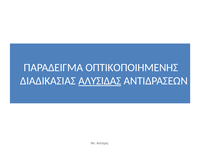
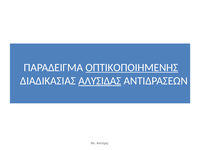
ΟΠΤΙΚΟΠΟΙΗΜΕΝΗΣ underline: none -> present
